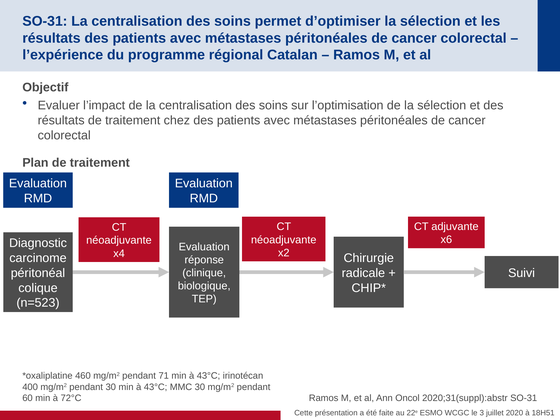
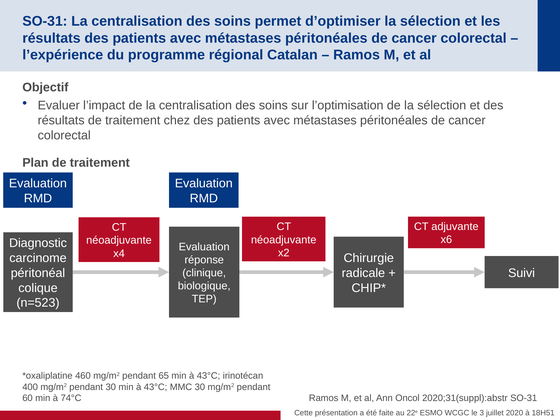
71: 71 -> 65
72°C: 72°C -> 74°C
